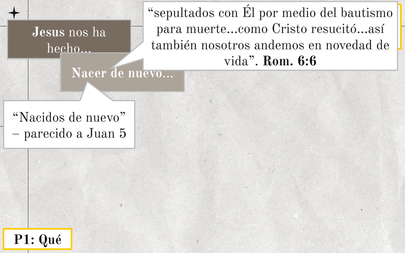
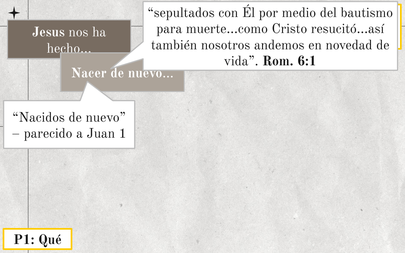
6:6: 6:6 -> 6:1
Juan 5: 5 -> 1
